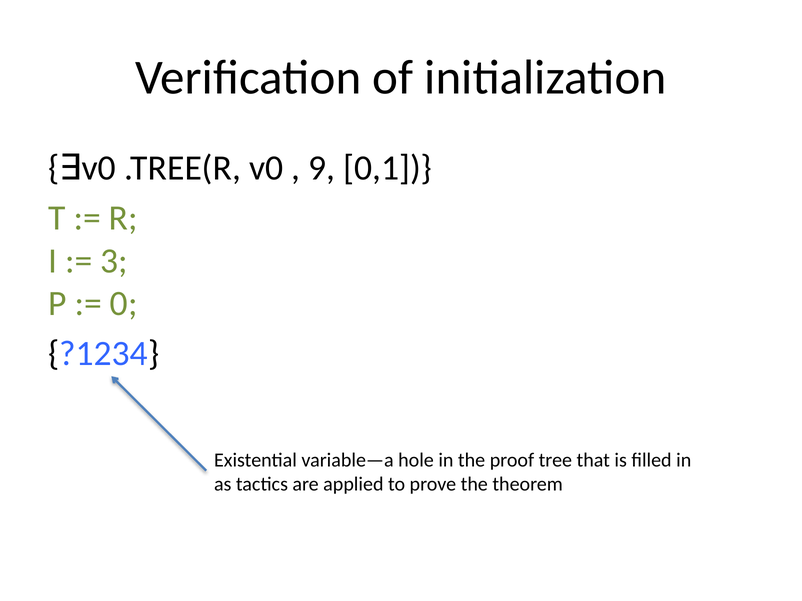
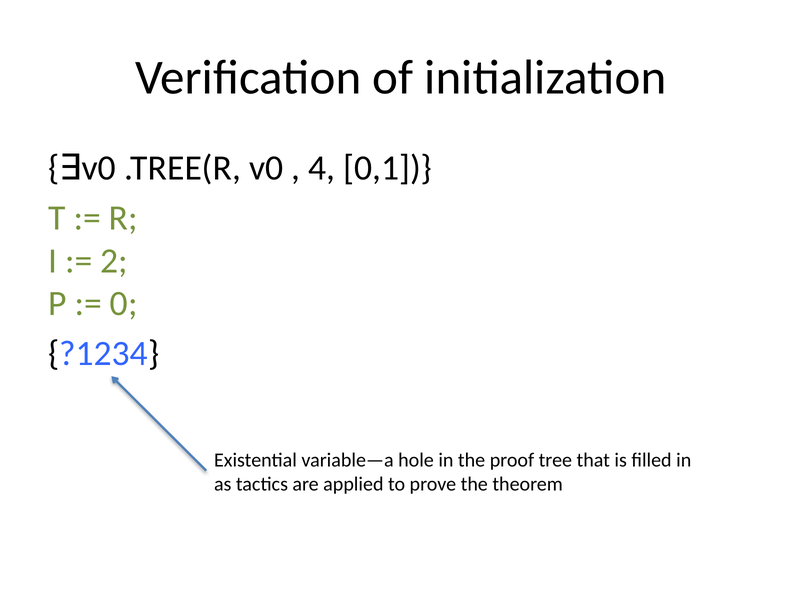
9: 9 -> 4
3: 3 -> 2
